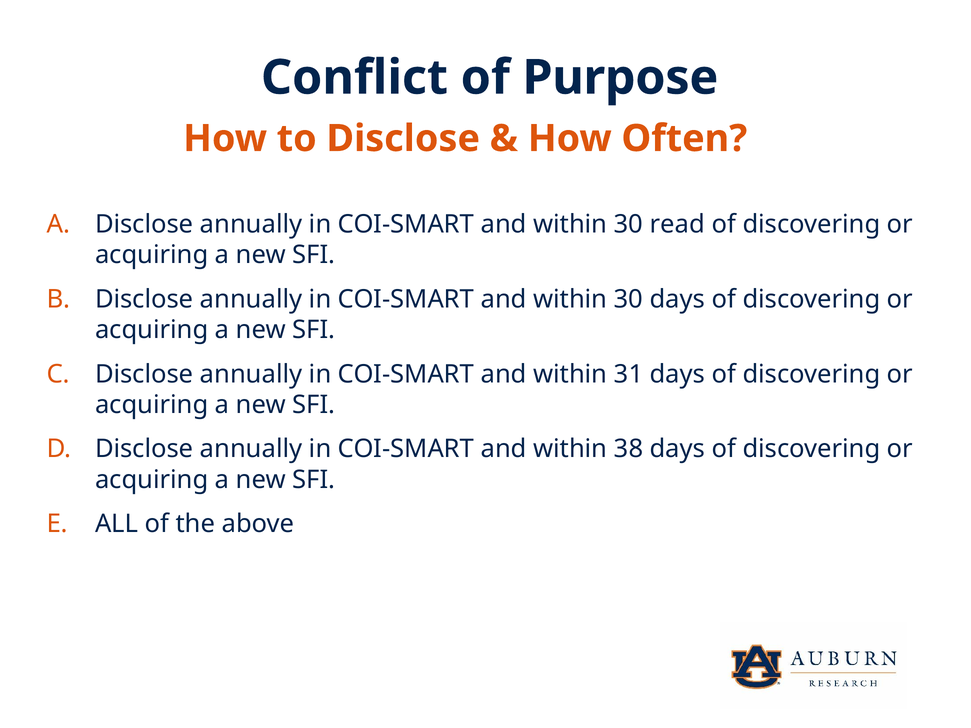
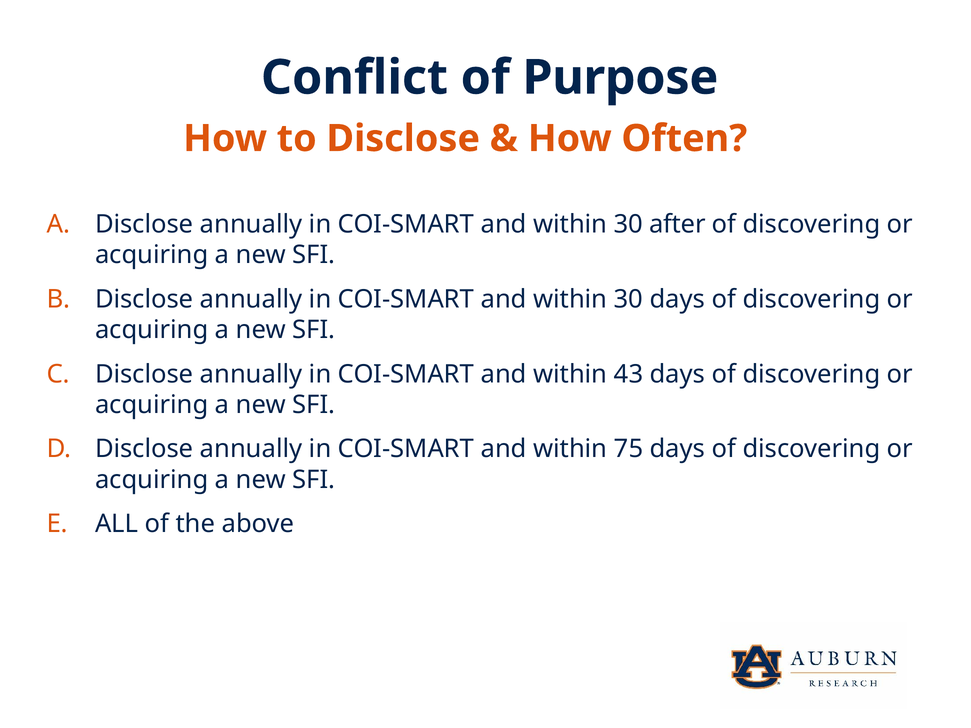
read: read -> after
31: 31 -> 43
38: 38 -> 75
